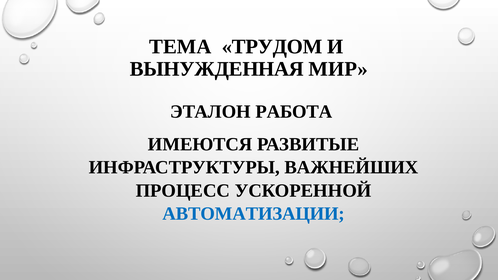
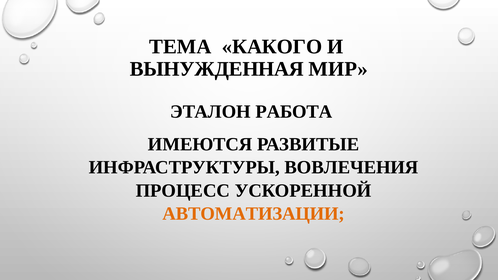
ТРУДОМ: ТРУДОМ -> КАКОГО
ВАЖНЕЙШИХ: ВАЖНЕЙШИХ -> ВОВЛЕЧЕНИЯ
АВТОМАТИЗАЦИИ colour: blue -> orange
